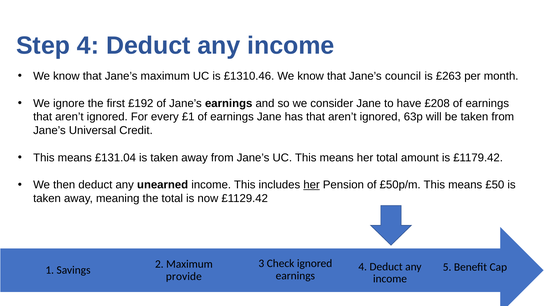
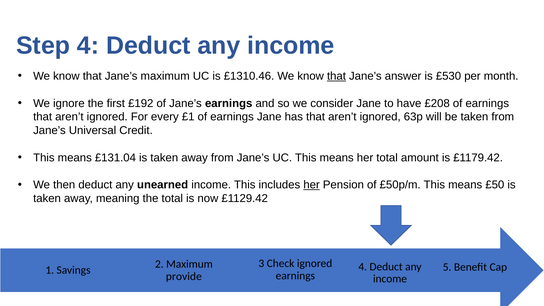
that at (336, 76) underline: none -> present
council: council -> answer
£263: £263 -> £530
